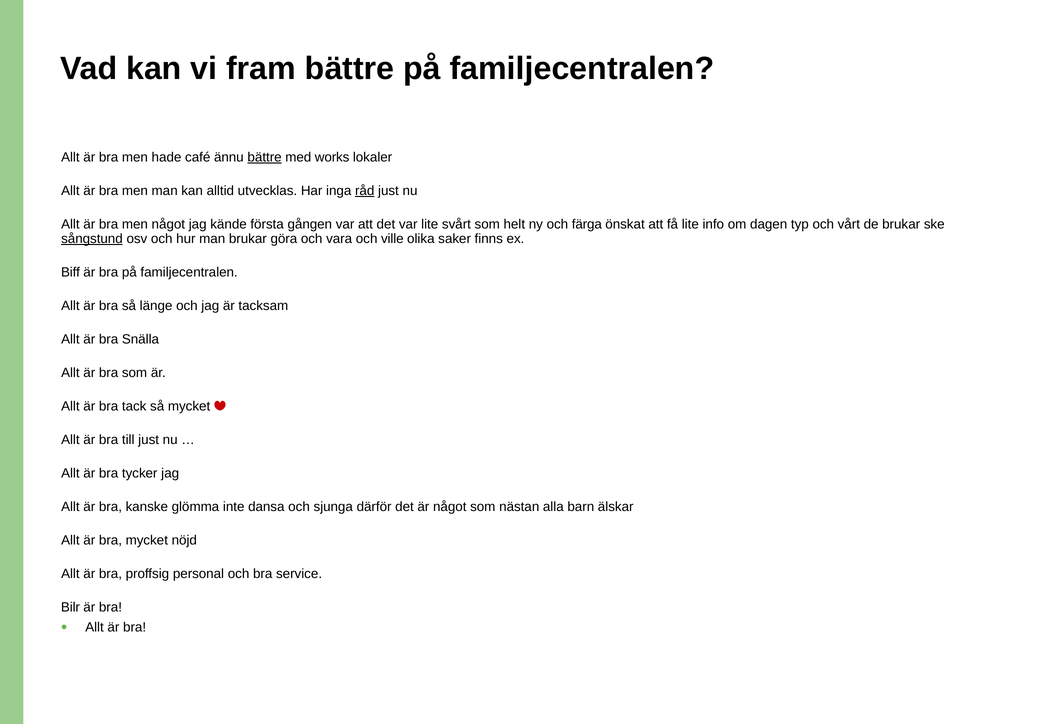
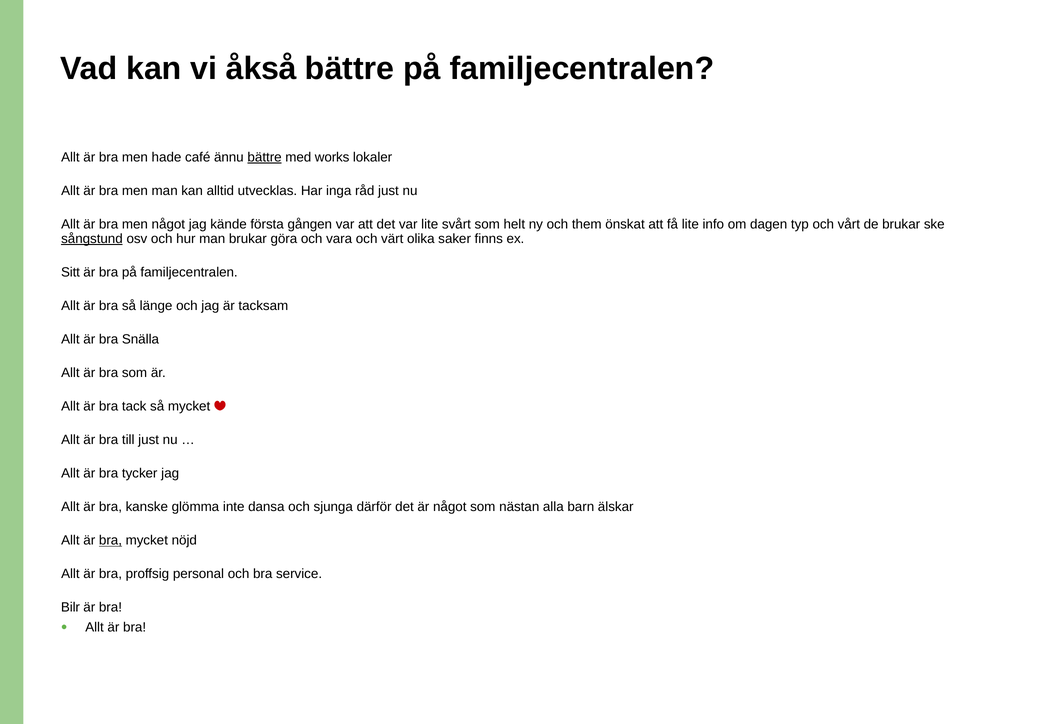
fram: fram -> åkså
råd underline: present -> none
färga: färga -> them
ville: ville -> värt
Biff: Biff -> Sitt
bra at (110, 541) underline: none -> present
